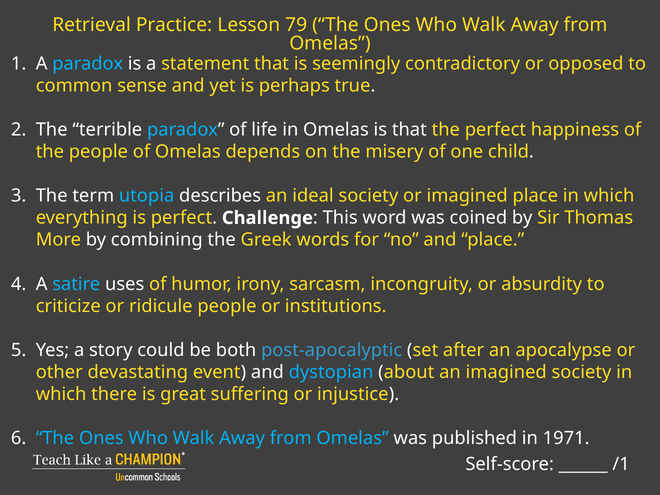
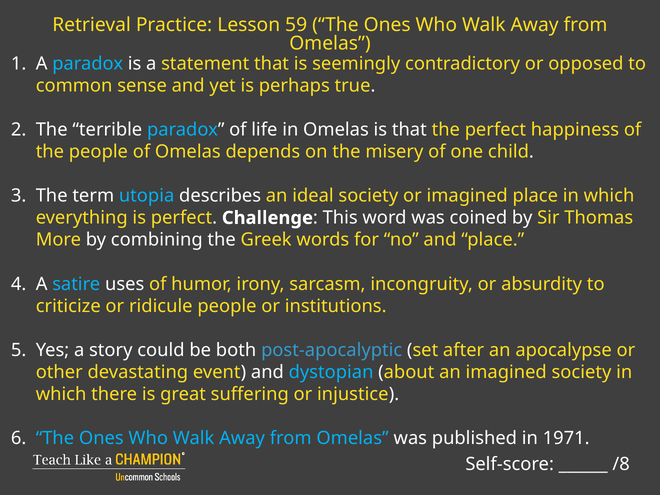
79: 79 -> 59
/1: /1 -> /8
